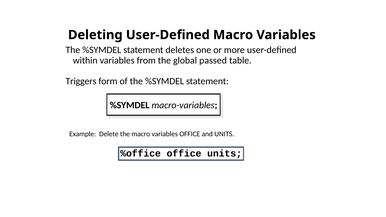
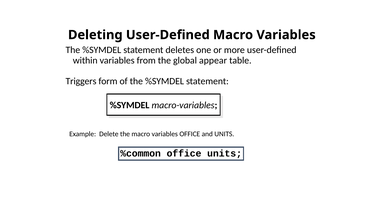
passed: passed -> appear
%office: %office -> %common
